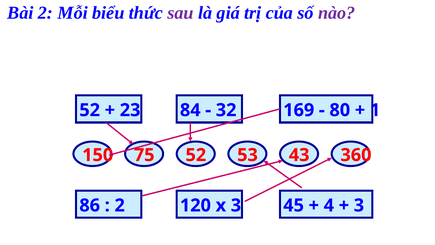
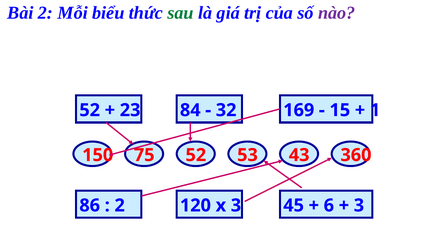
sau colour: purple -> green
80: 80 -> 15
4: 4 -> 6
